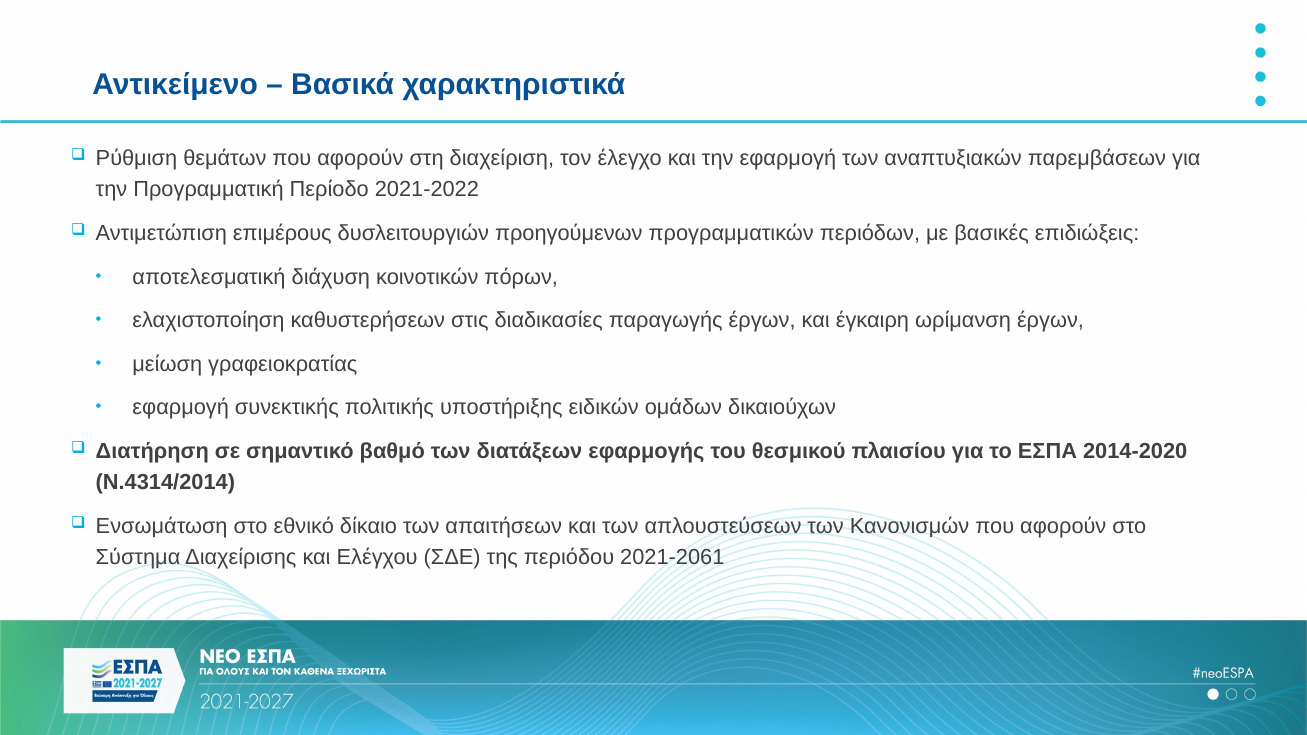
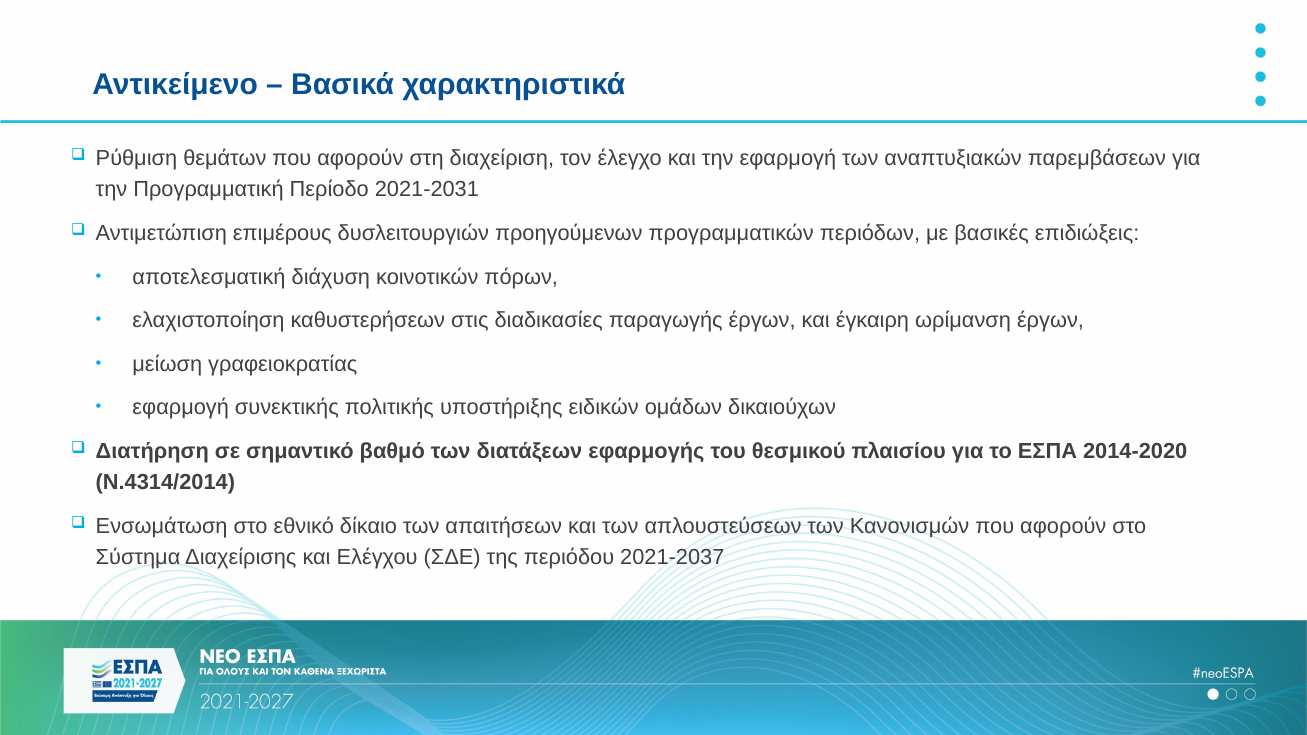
2021-2022: 2021-2022 -> 2021-2031
2021-2061: 2021-2061 -> 2021-2037
